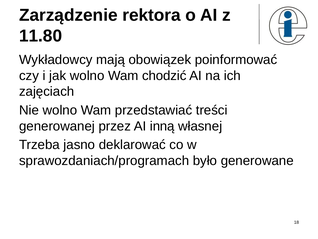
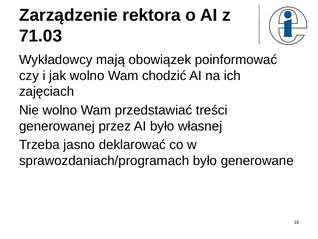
11.80: 11.80 -> 71.03
AI inną: inną -> było
